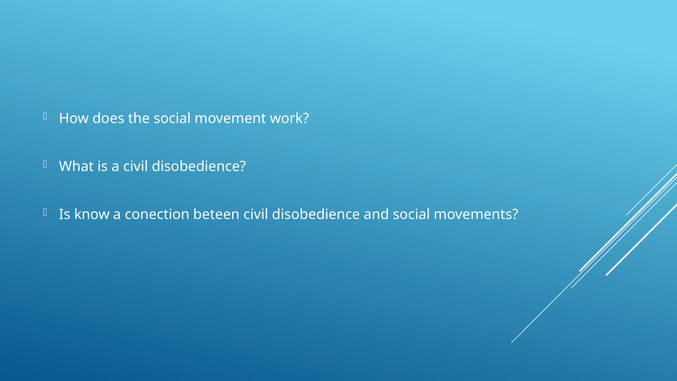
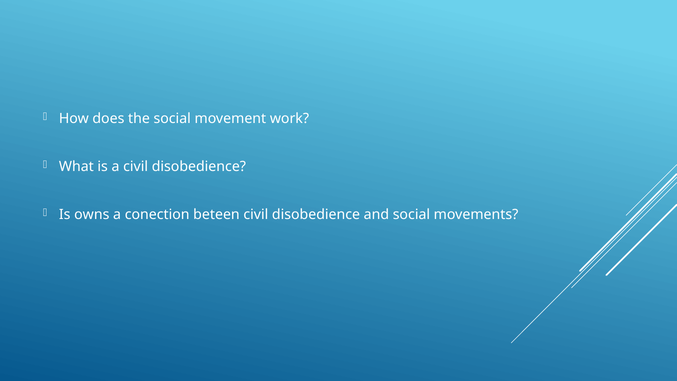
know: know -> owns
